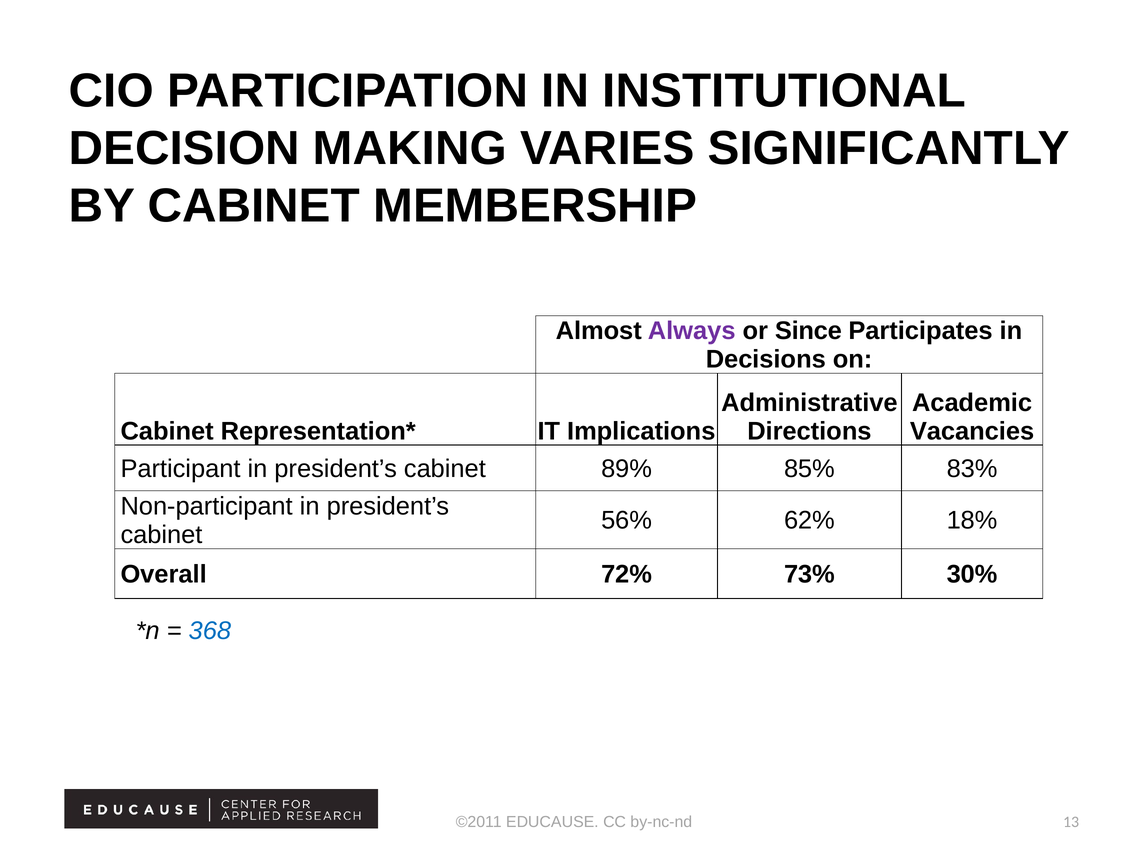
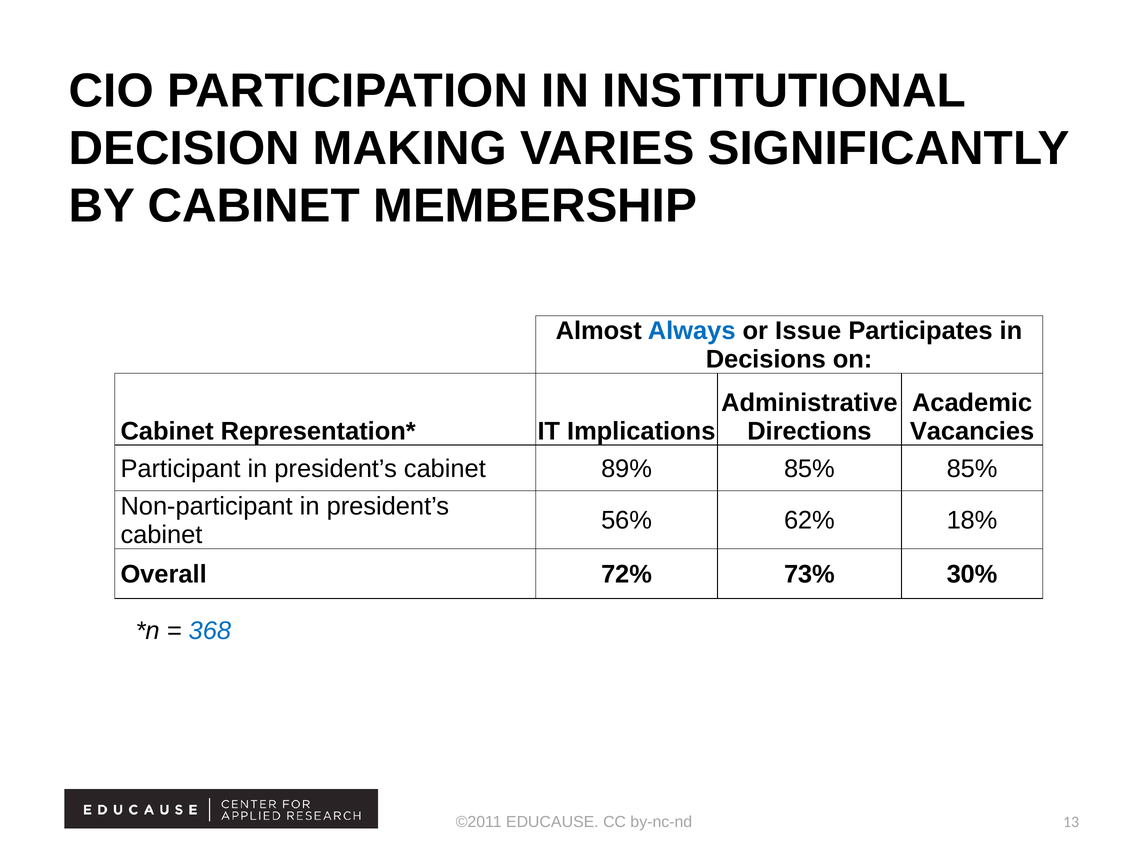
Always colour: purple -> blue
Since: Since -> Issue
85% 83%: 83% -> 85%
